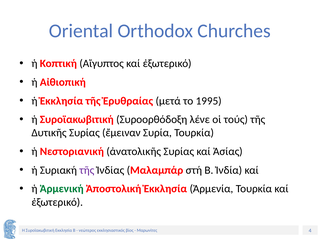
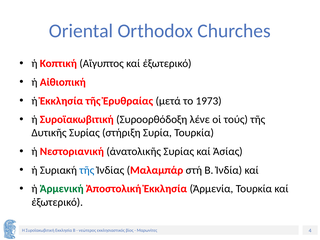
1995: 1995 -> 1973
ἔμειναν: ἔμειναν -> στήριξη
τῆς at (87, 170) colour: purple -> blue
